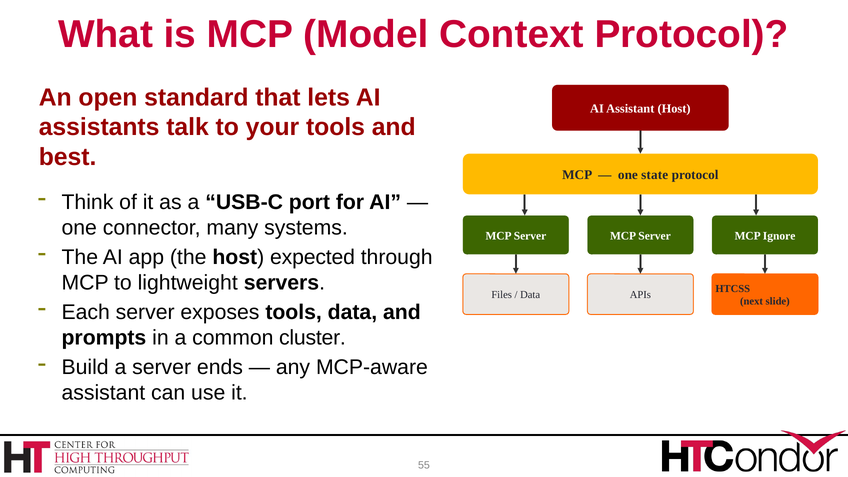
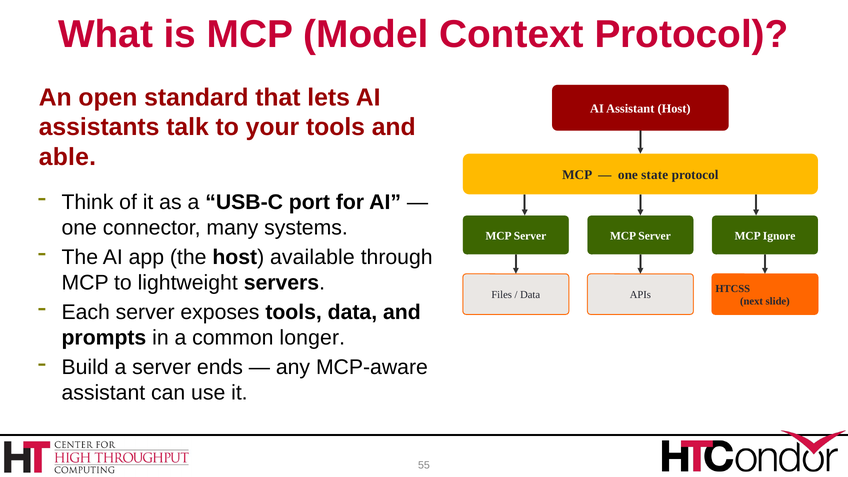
best: best -> able
expected: expected -> available
cluster: cluster -> longer
